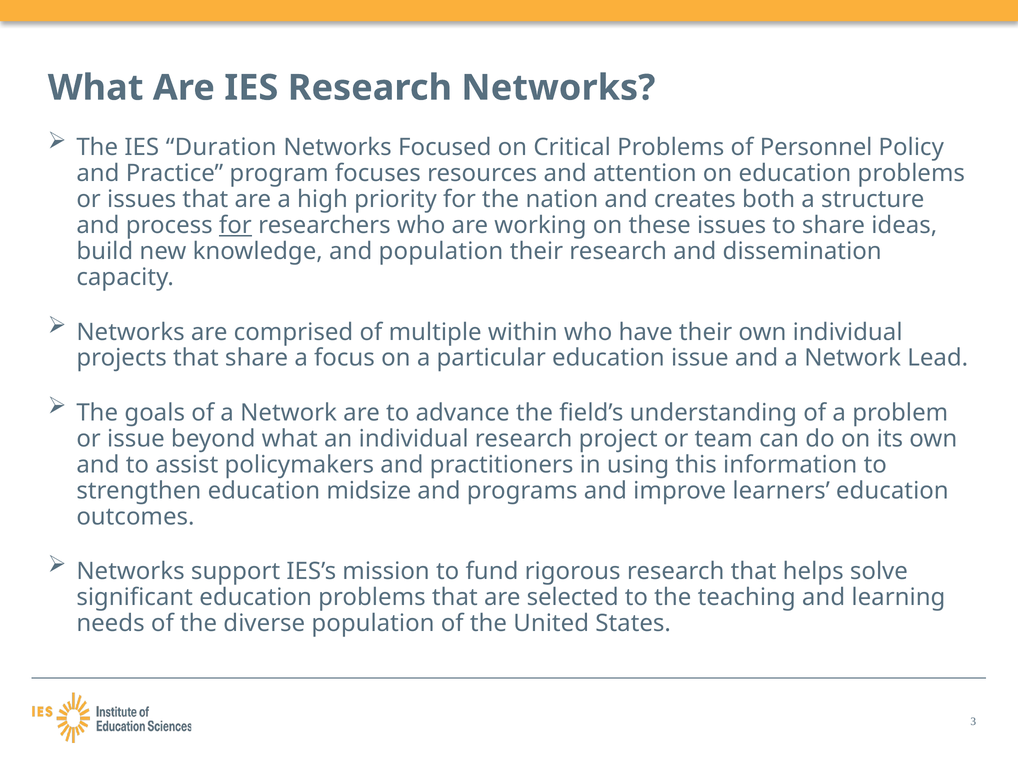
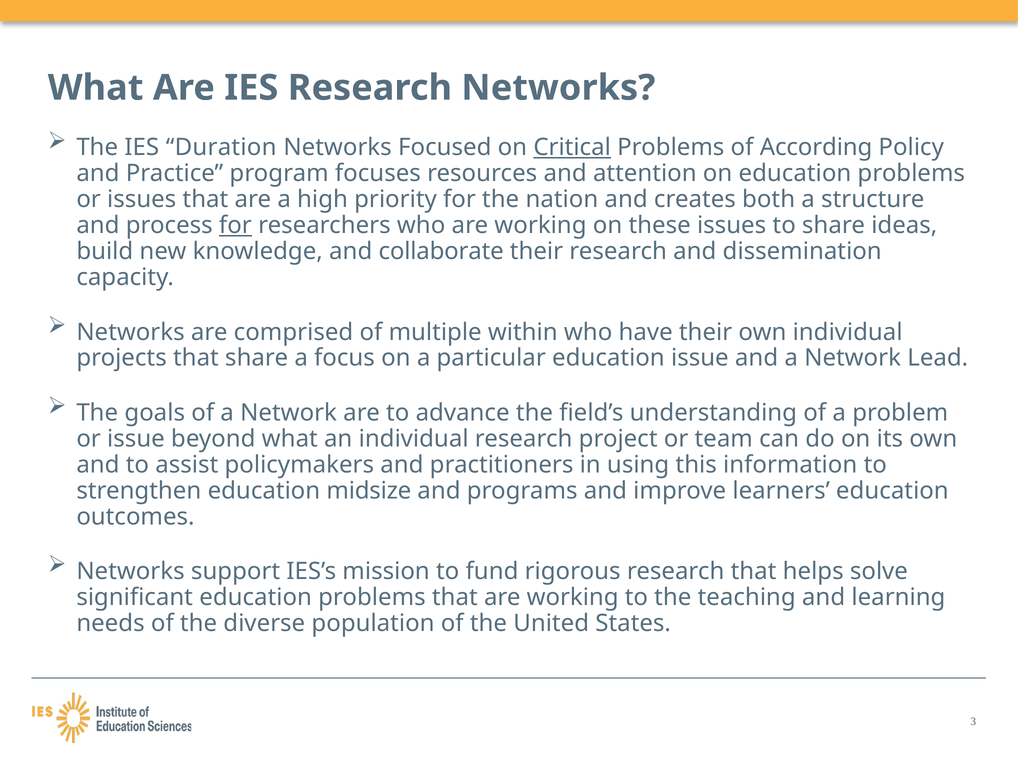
Critical underline: none -> present
Personnel: Personnel -> According
and population: population -> collaborate
that are selected: selected -> working
